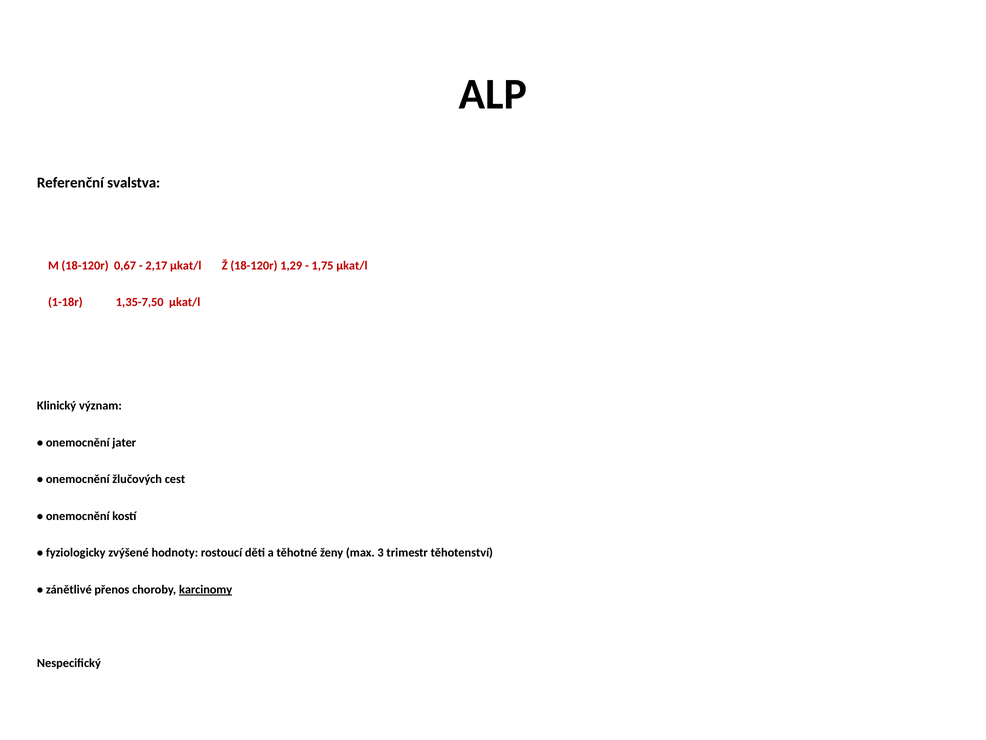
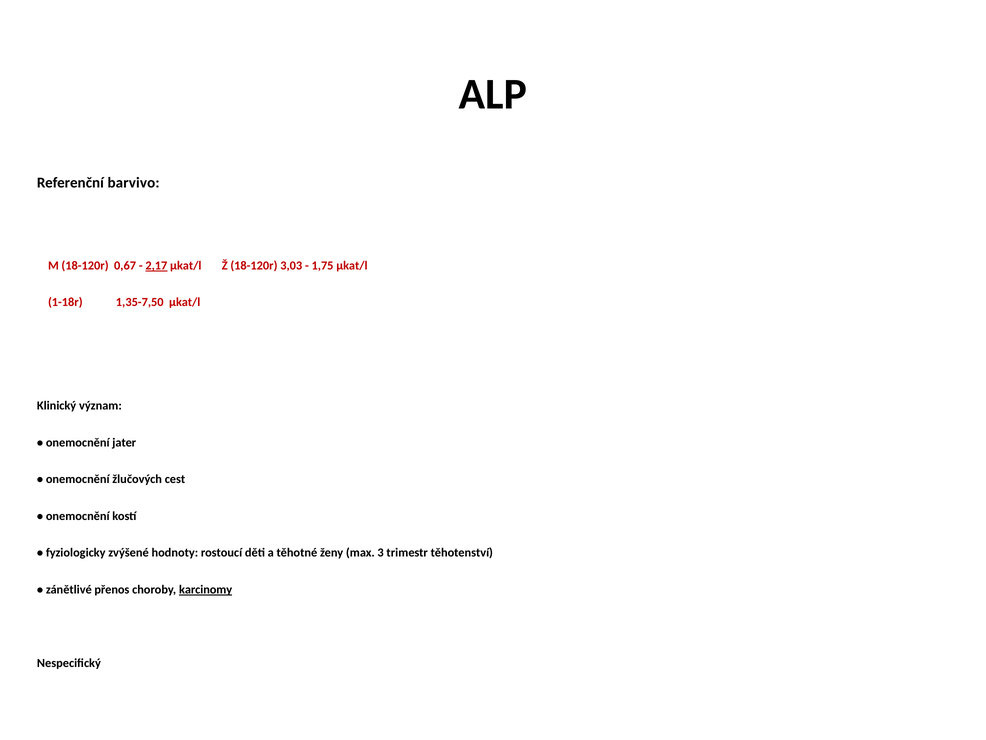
svalstva: svalstva -> barvivo
2,17 underline: none -> present
1,29: 1,29 -> 3,03
